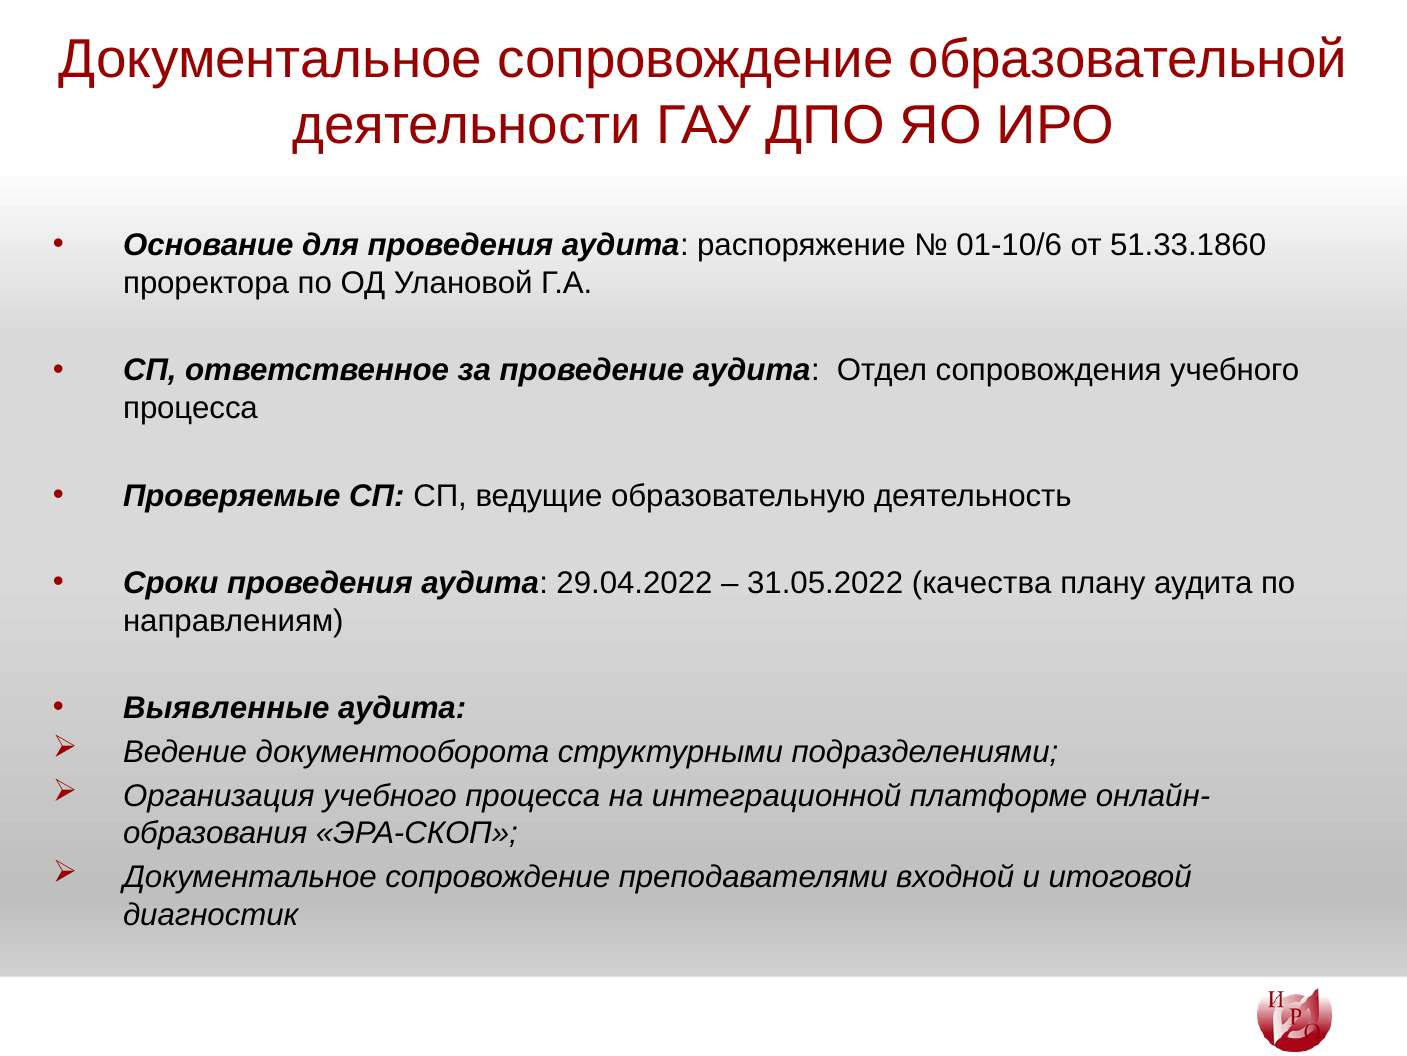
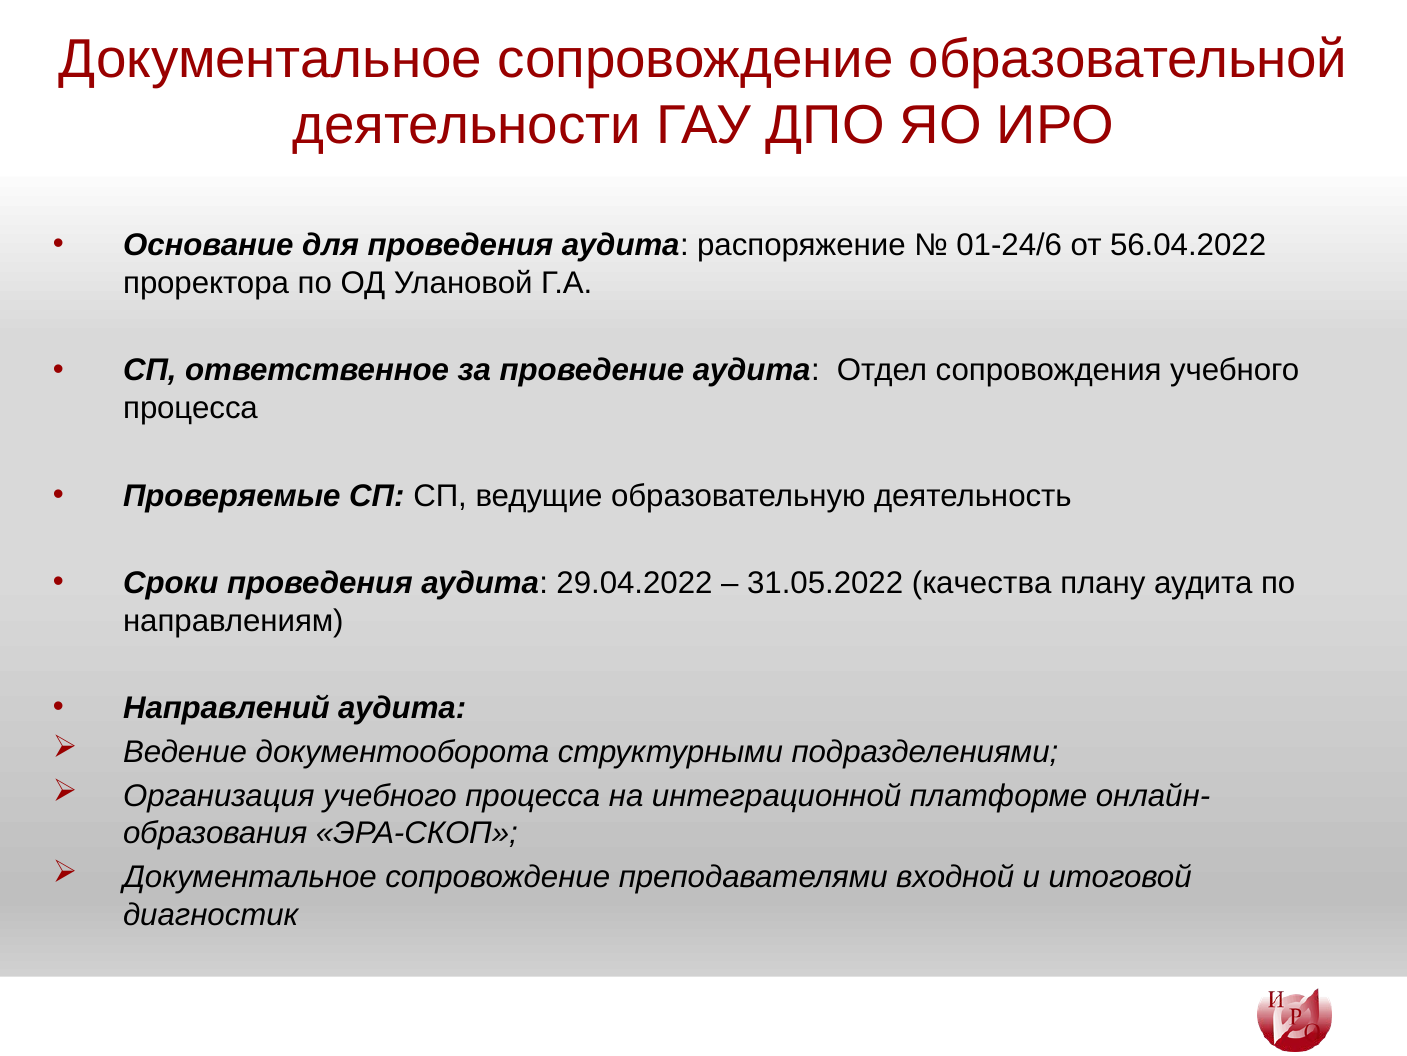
01-10/6: 01-10/6 -> 01-24/6
51.33.1860: 51.33.1860 -> 56.04.2022
Выявленные: Выявленные -> Направлений
